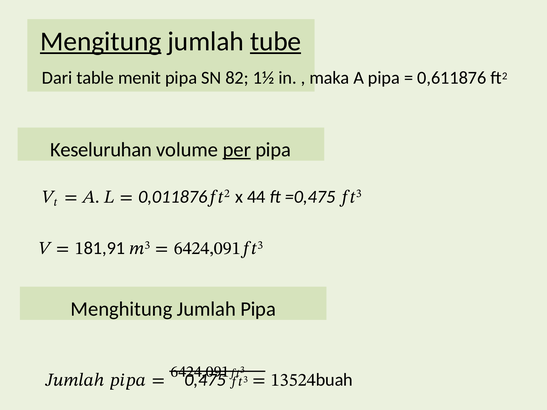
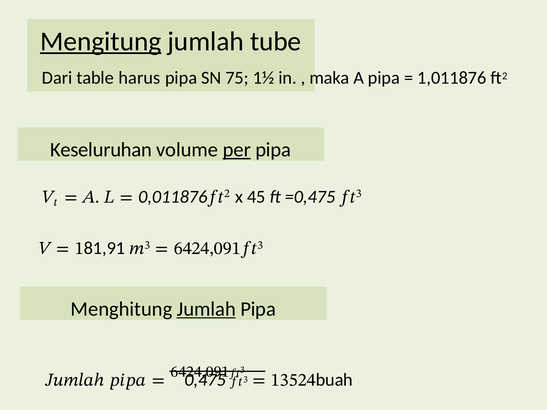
tube underline: present -> none
menit: menit -> harus
82: 82 -> 75
0,611876: 0,611876 -> 1,011876
44: 44 -> 45
Jumlah at (206, 309) underline: none -> present
